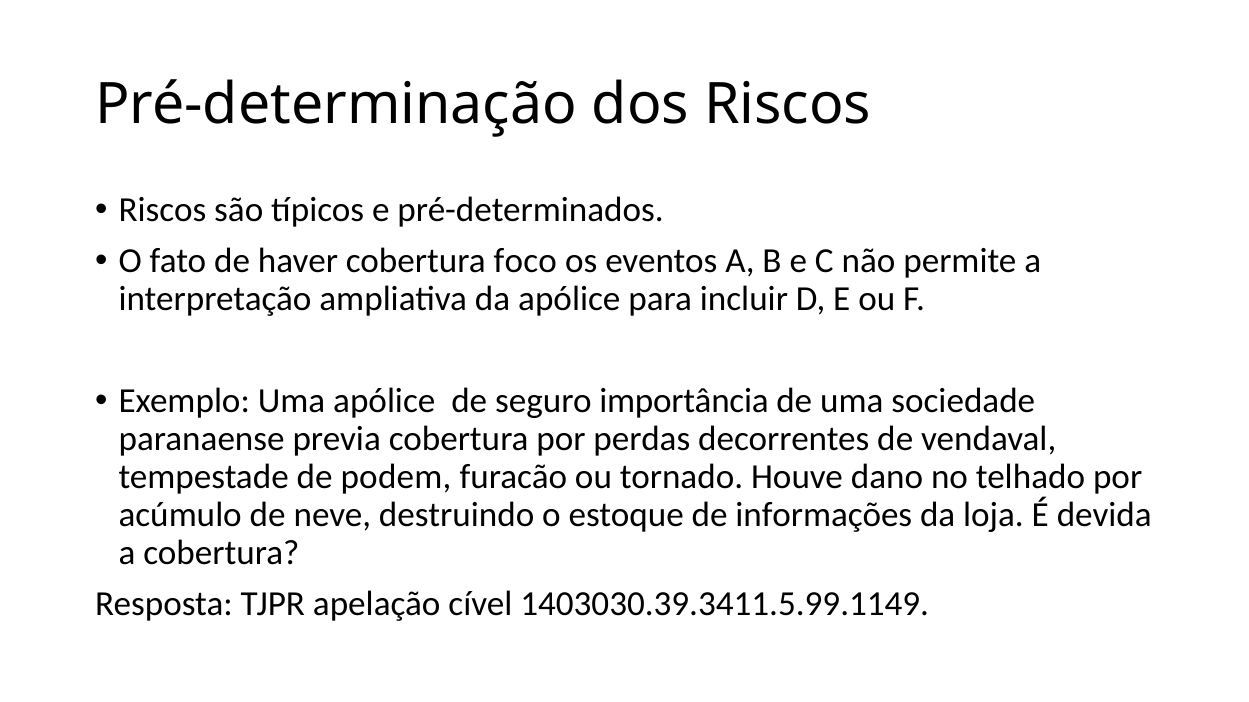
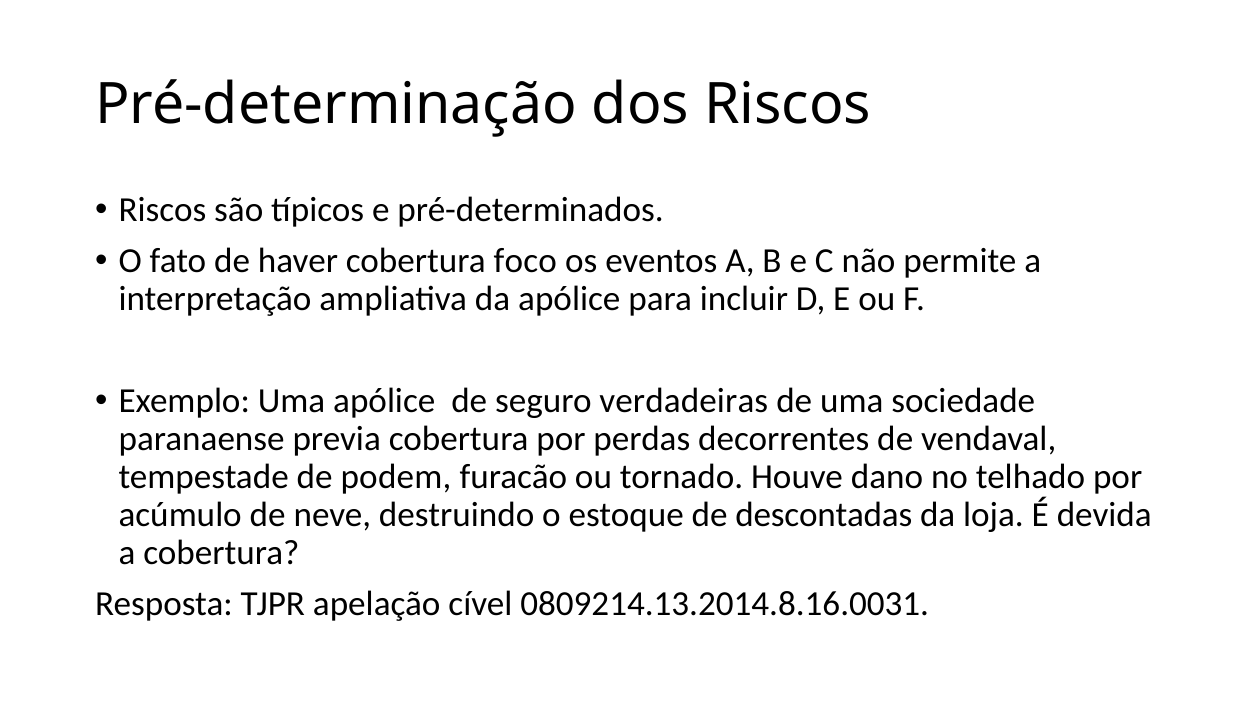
importância: importância -> verdadeiras
informações: informações -> descontadas
1403030.39.3411.5.99.1149: 1403030.39.3411.5.99.1149 -> 0809214.13.2014.8.16.0031
